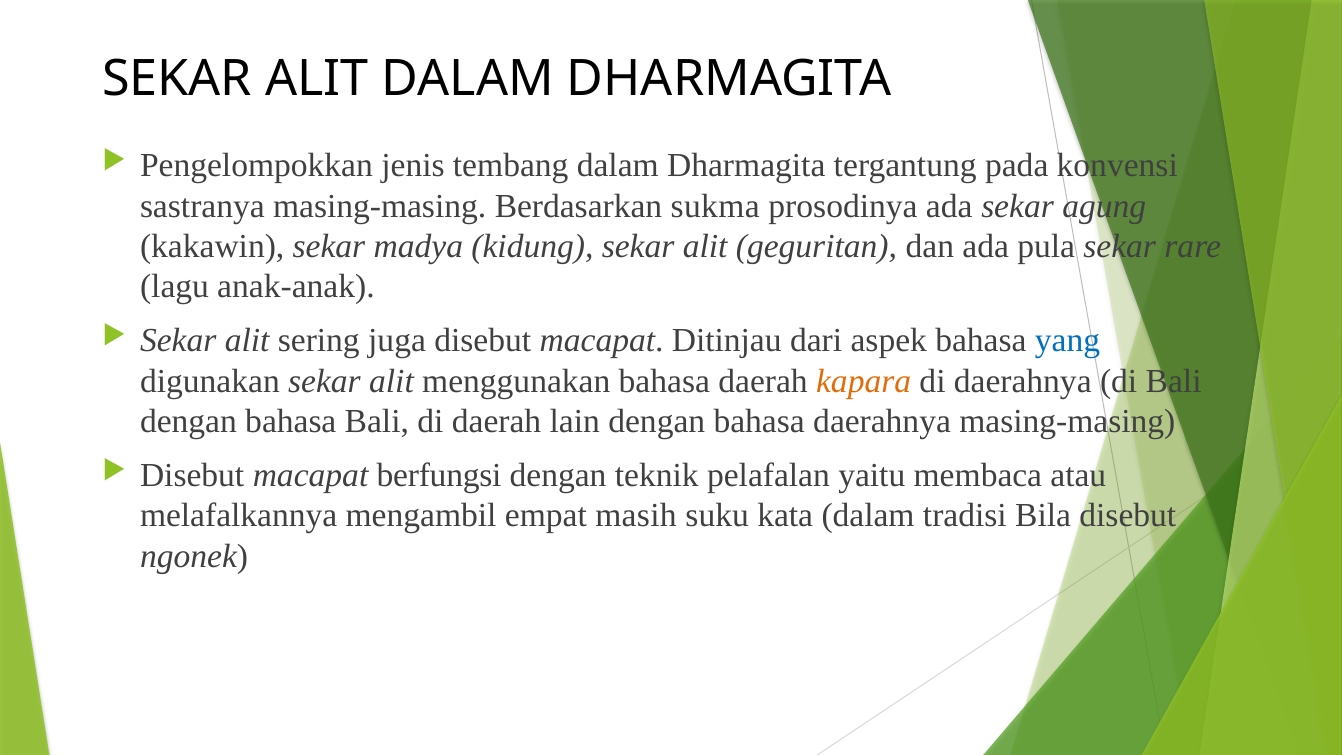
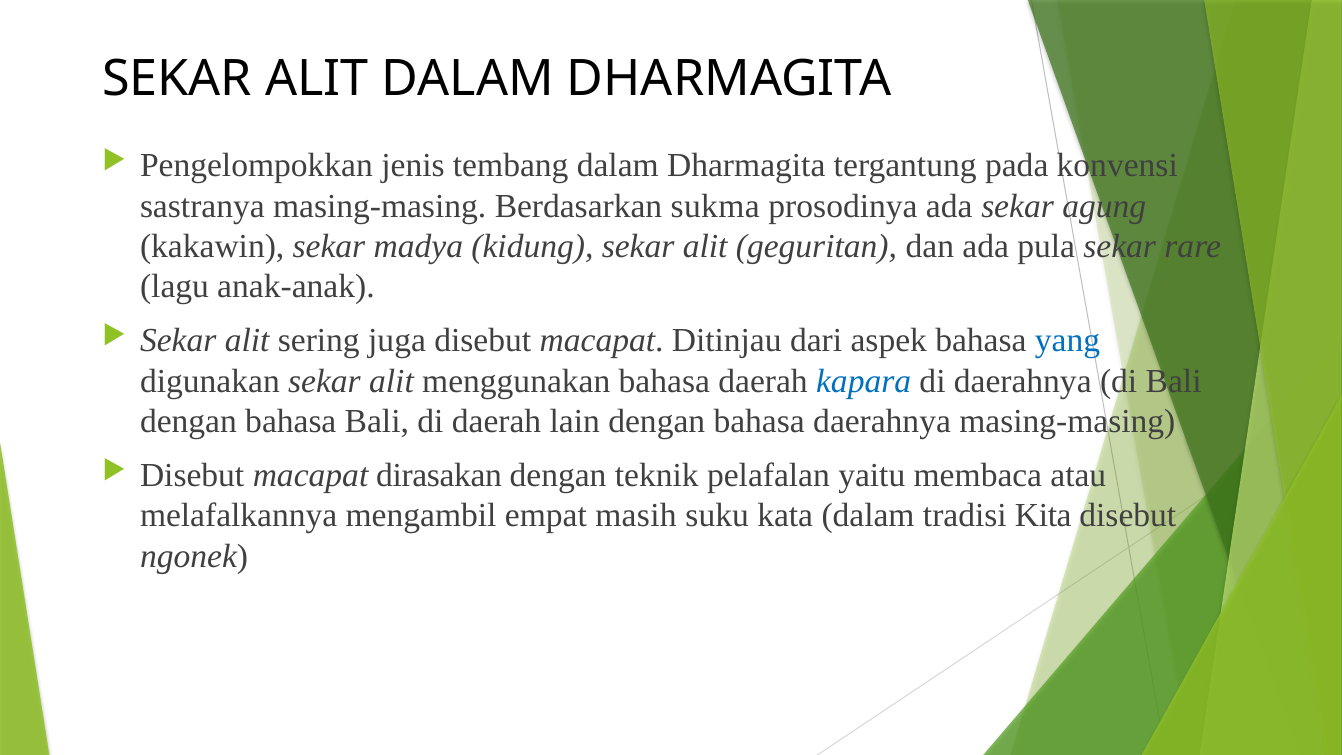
kapara colour: orange -> blue
berfungsi: berfungsi -> dirasakan
Bila: Bila -> Kita
